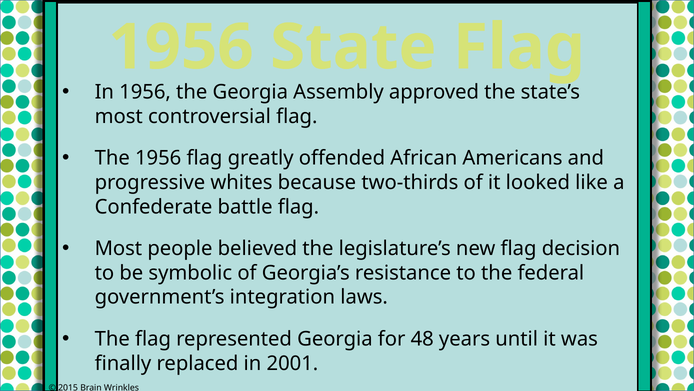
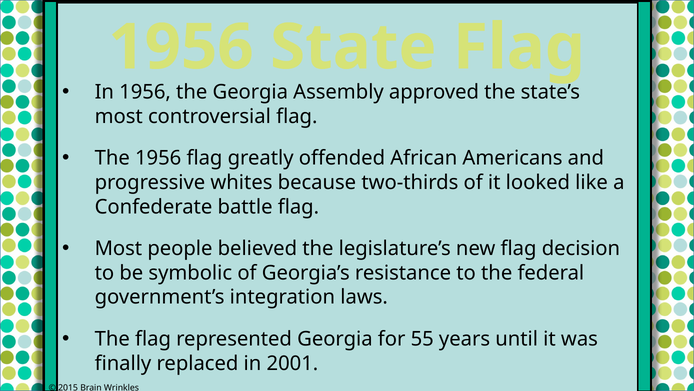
48: 48 -> 55
